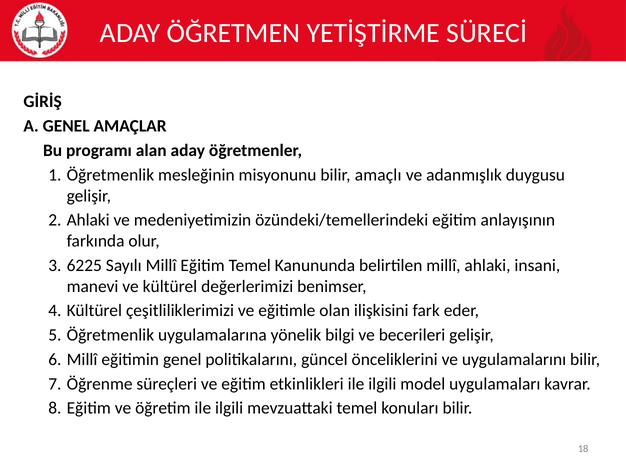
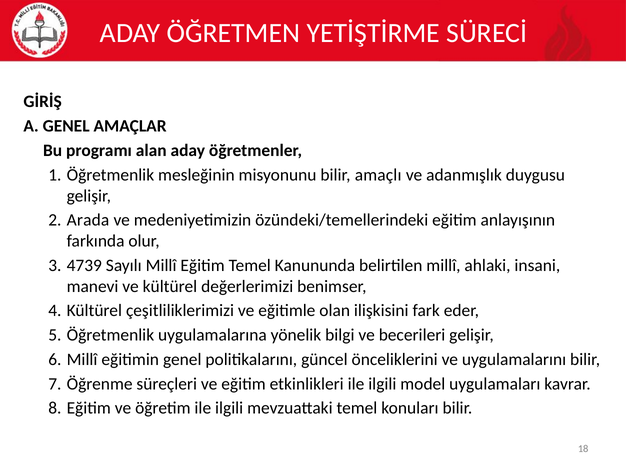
Ahlaki at (88, 220): Ahlaki -> Arada
6225: 6225 -> 4739
